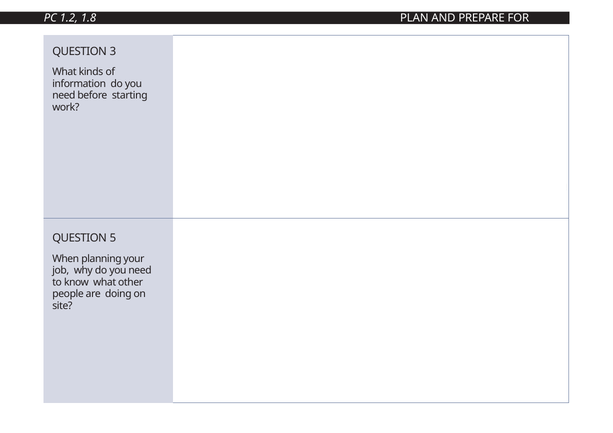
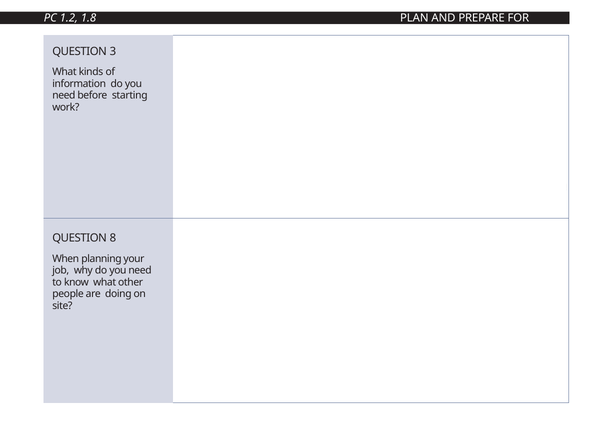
5: 5 -> 8
